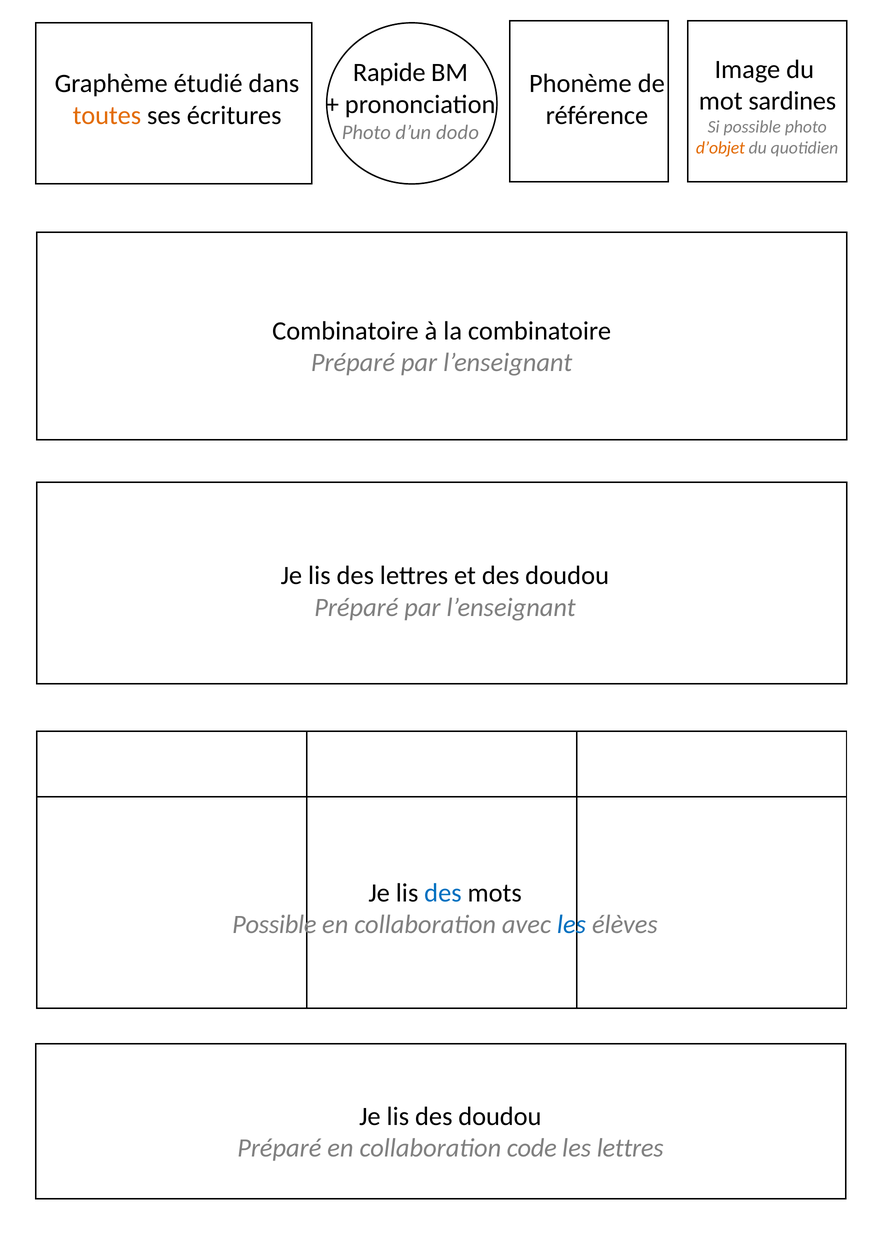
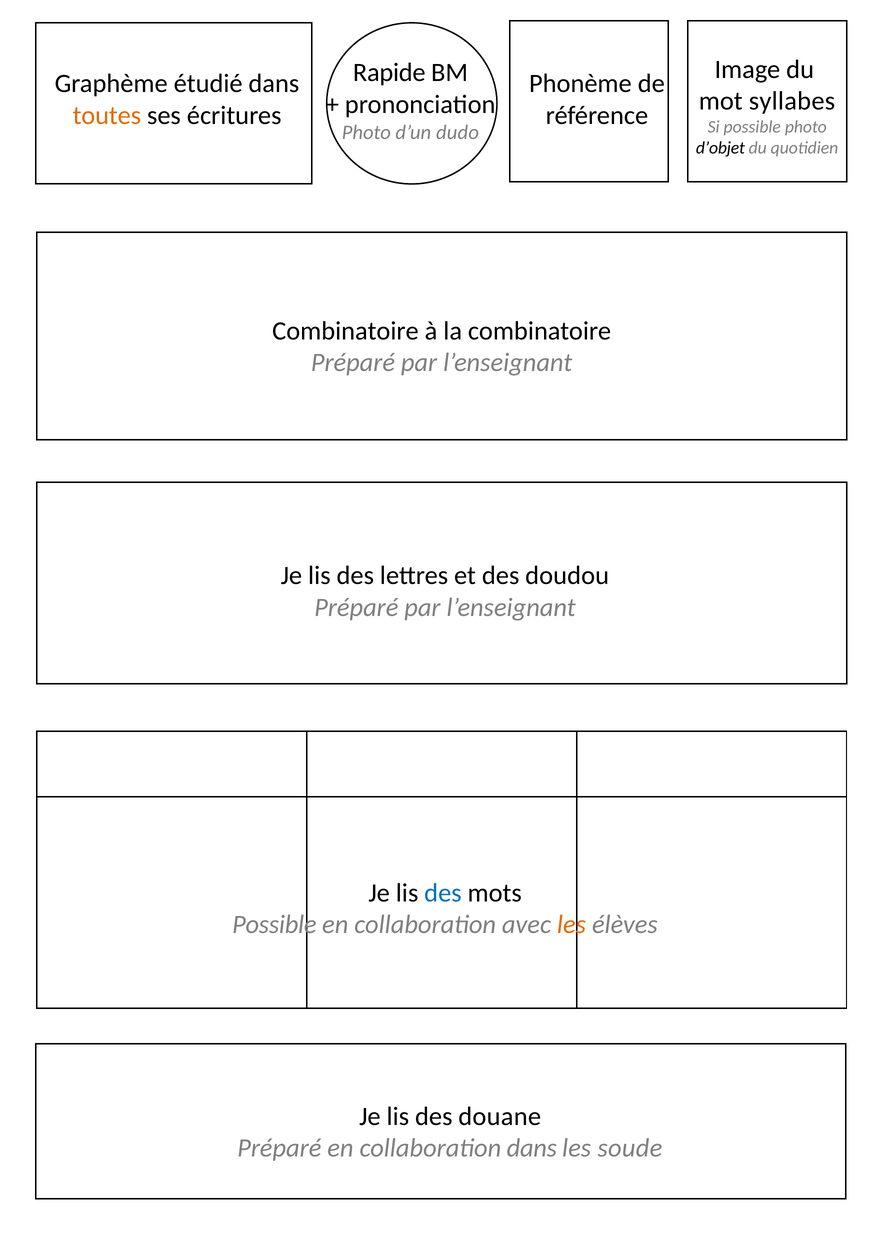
sardines: sardines -> syllabes
dodo: dodo -> dudo
d’objet colour: orange -> black
les at (571, 924) colour: blue -> orange
lis des doudou: doudou -> douane
collaboration code: code -> dans
les lettres: lettres -> soude
